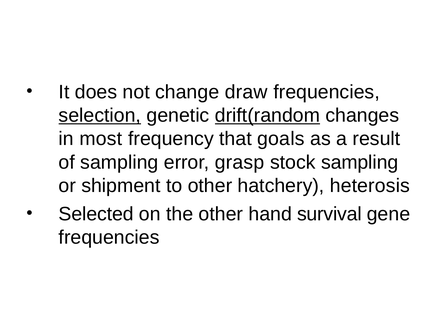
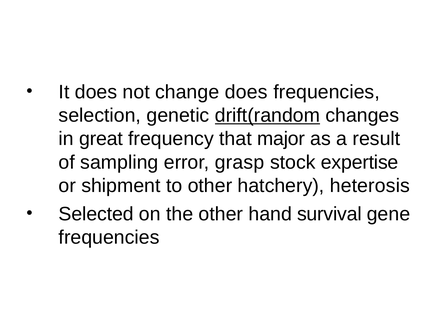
change draw: draw -> does
selection underline: present -> none
most: most -> great
goals: goals -> major
stock sampling: sampling -> expertise
